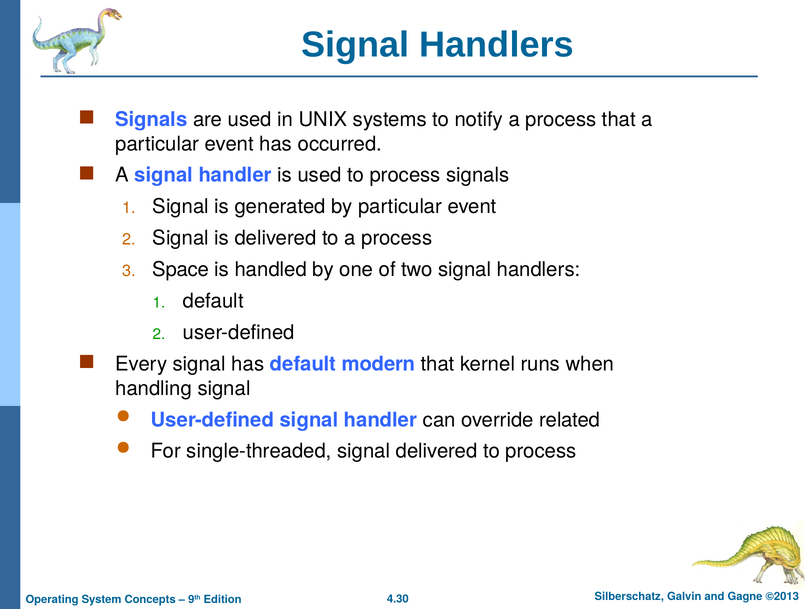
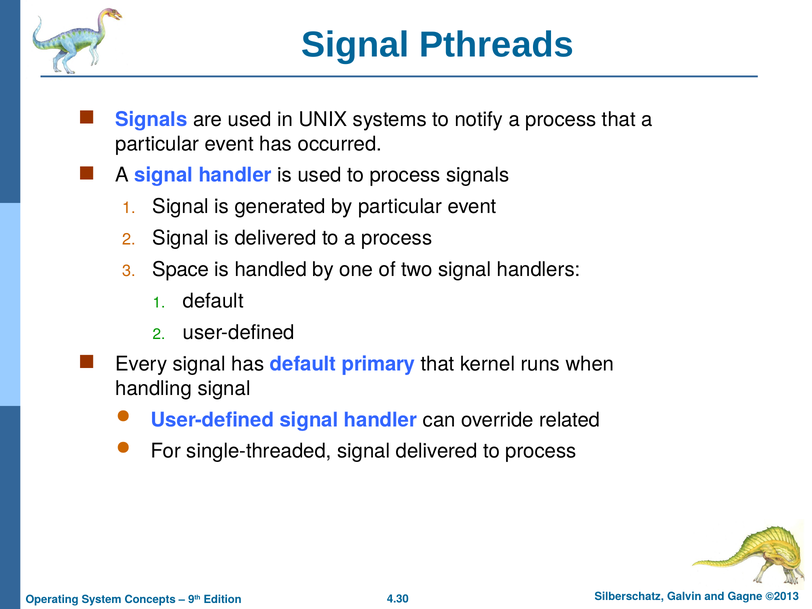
Handlers at (497, 45): Handlers -> Pthreads
modern: modern -> primary
